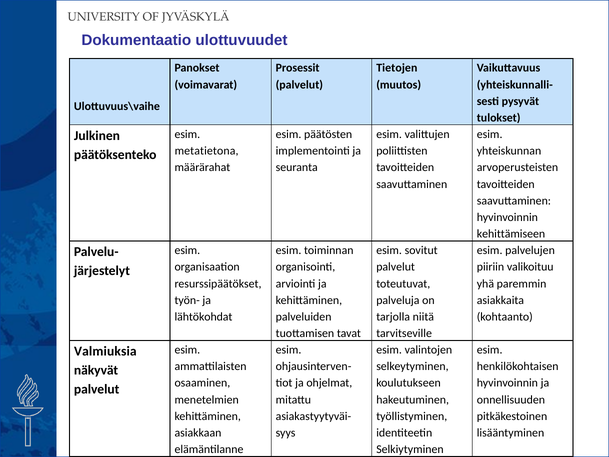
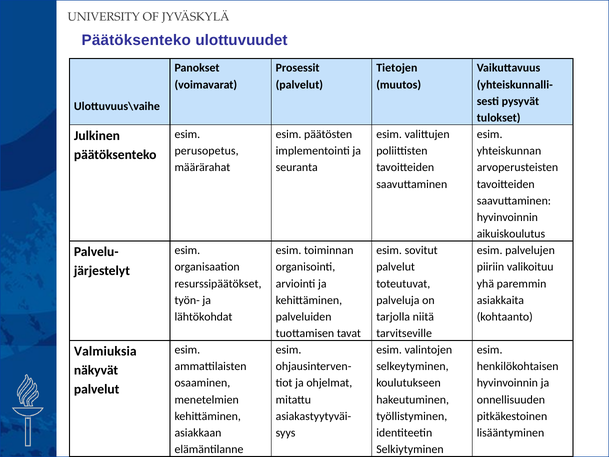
Dokumentaatio at (136, 40): Dokumentaatio -> Päätöksenteko
metatietona: metatietona -> perusopetus
kehittämiseen: kehittämiseen -> aikuiskoulutus
